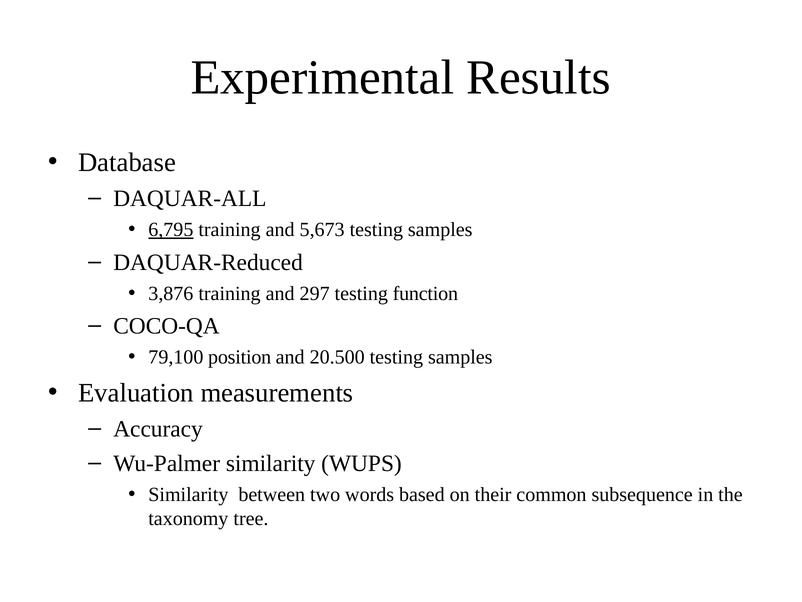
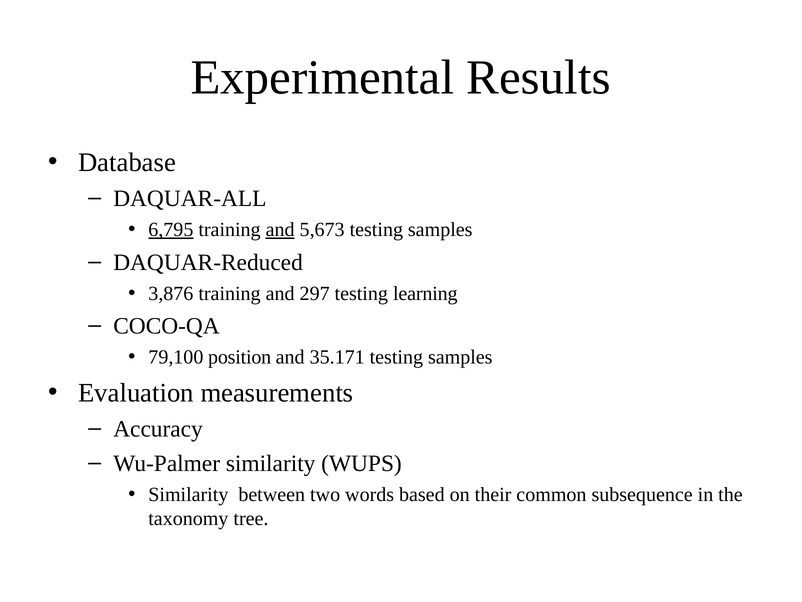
and at (280, 230) underline: none -> present
function: function -> learning
20.500: 20.500 -> 35.171
